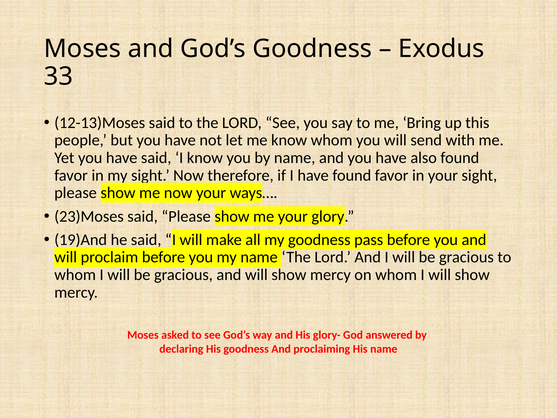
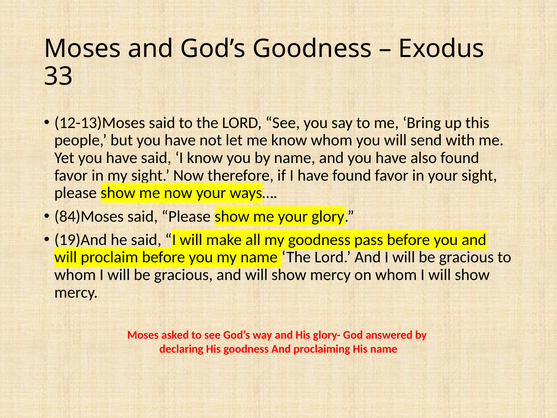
23)Moses: 23)Moses -> 84)Moses
